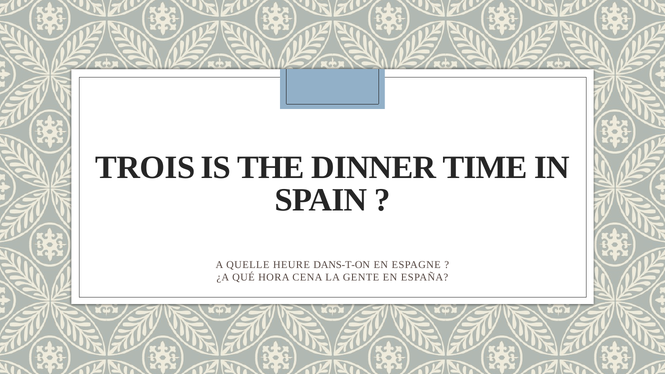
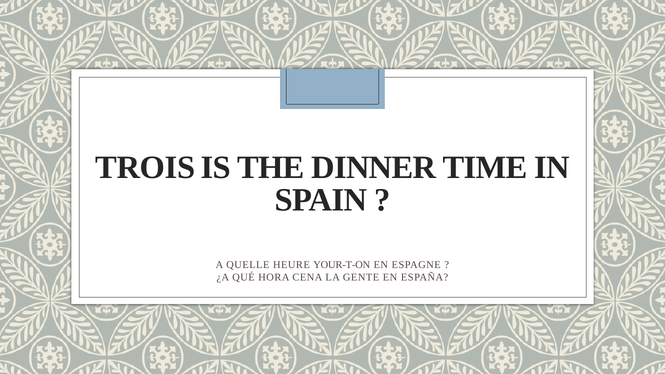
DANS-T-ON: DANS-T-ON -> YOUR-T-ON
